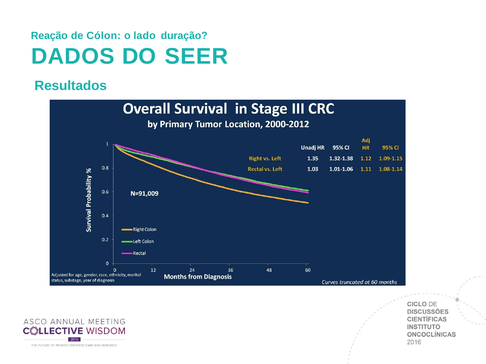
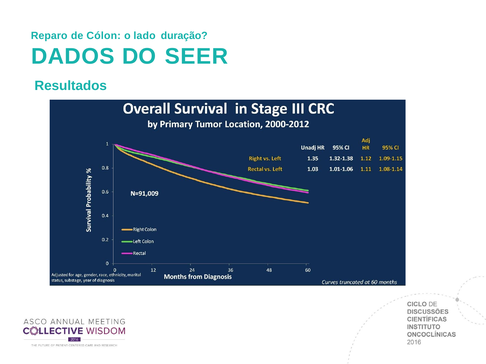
Reação: Reação -> Reparo
